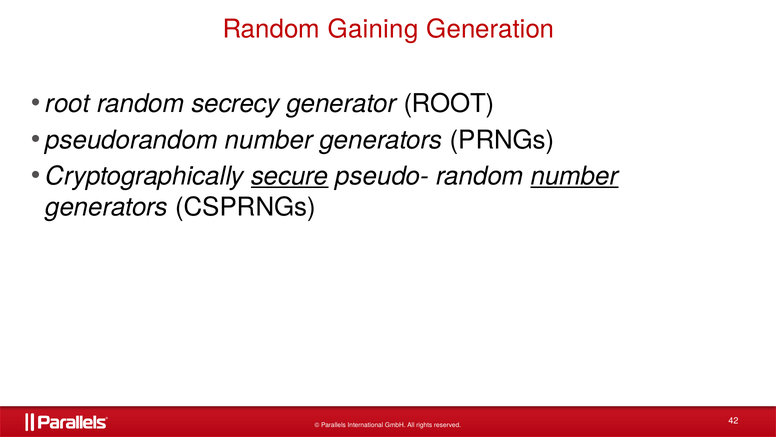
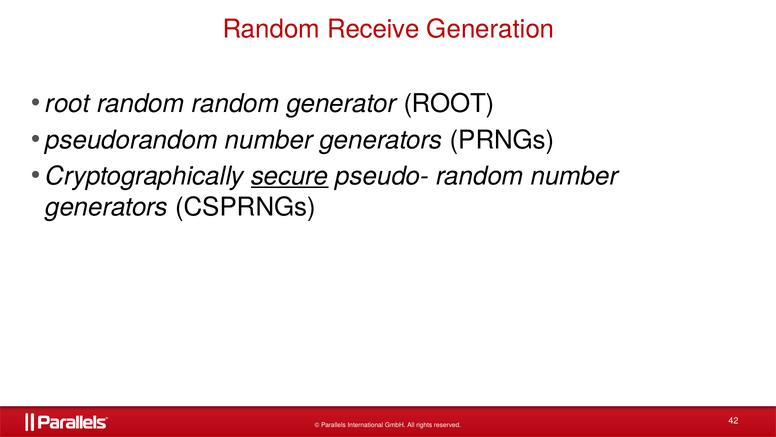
Gaining: Gaining -> Receive
random secrecy: secrecy -> random
number at (575, 176) underline: present -> none
